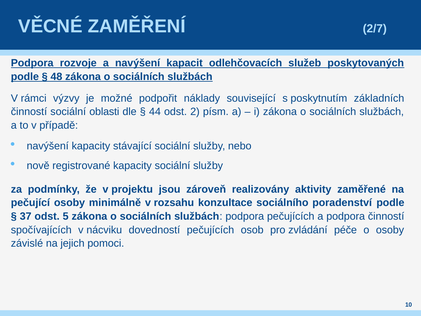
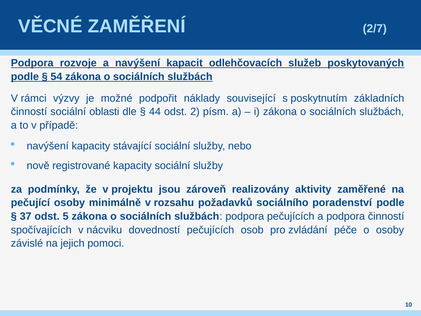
48: 48 -> 54
konzultace: konzultace -> požadavků
